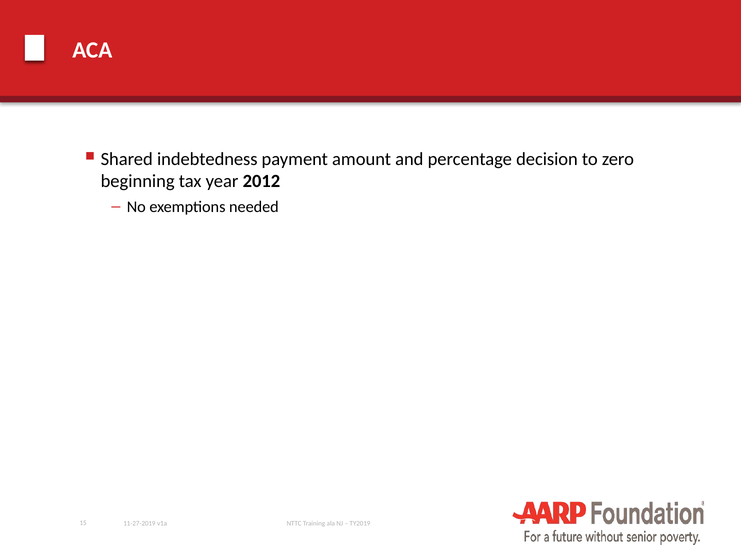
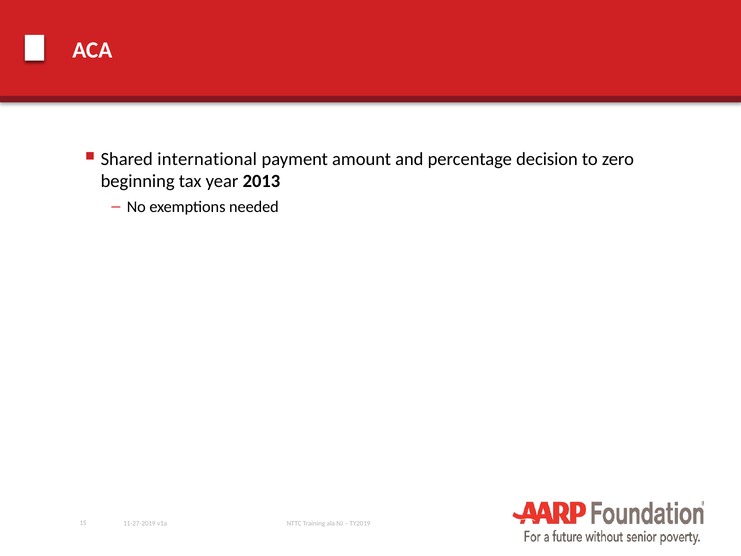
indebtedness: indebtedness -> international
2012: 2012 -> 2013
